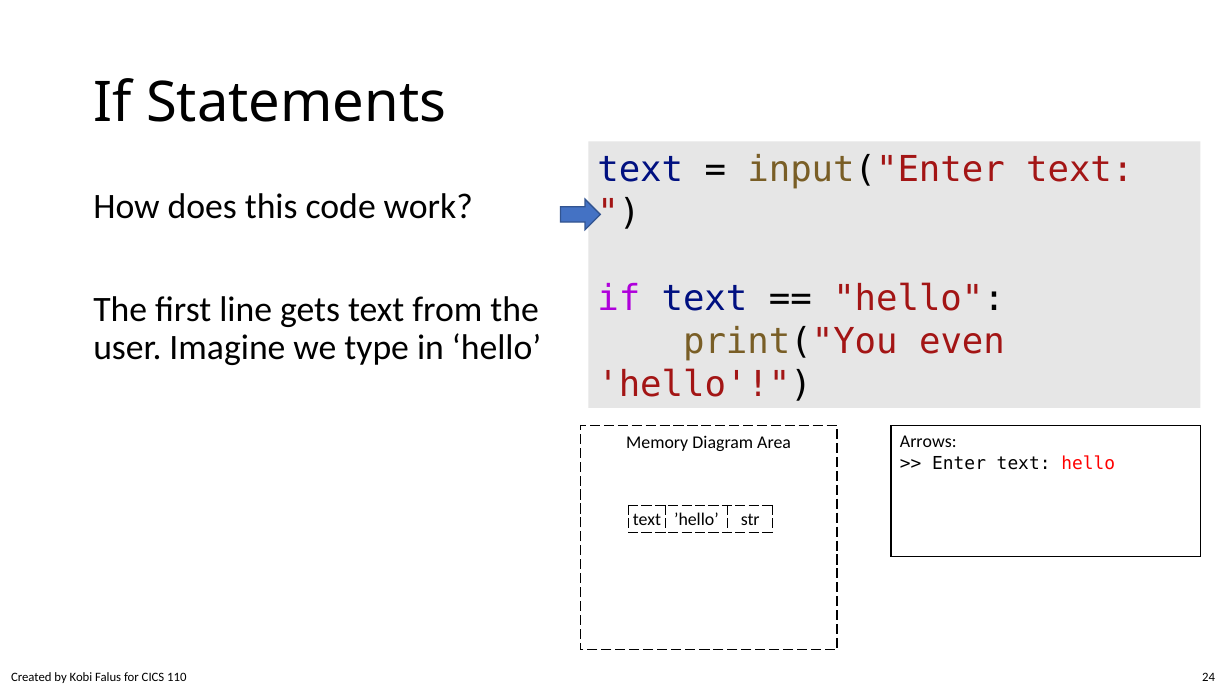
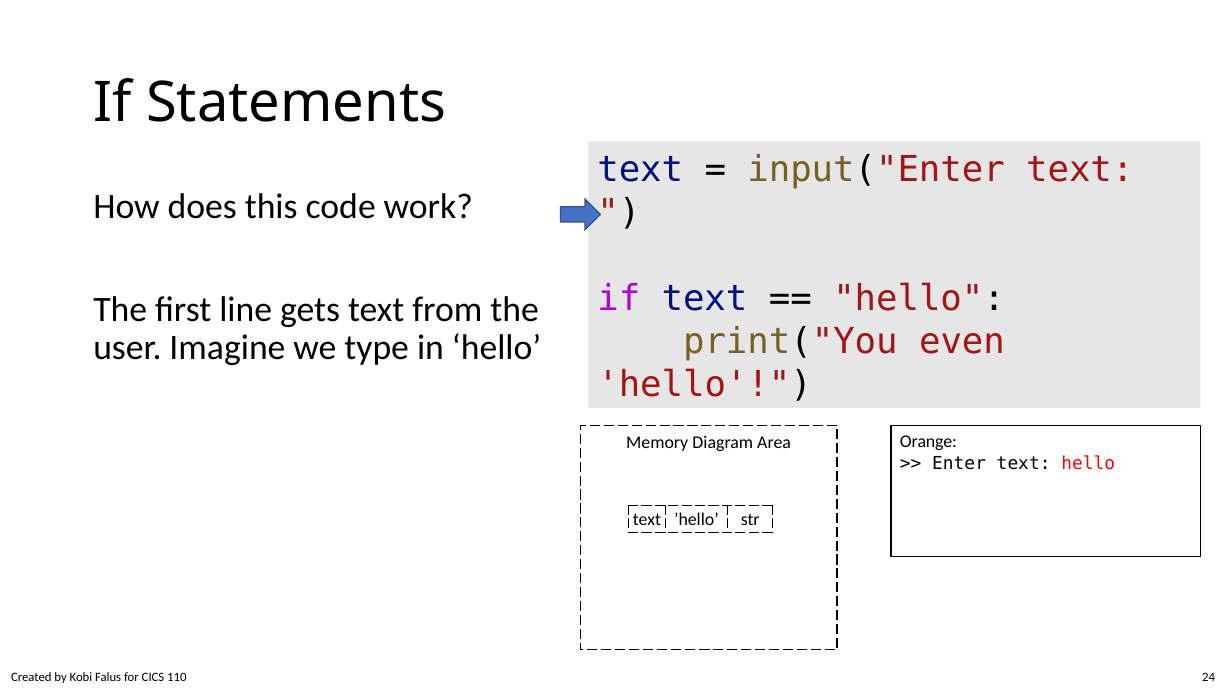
Arrows: Arrows -> Orange
